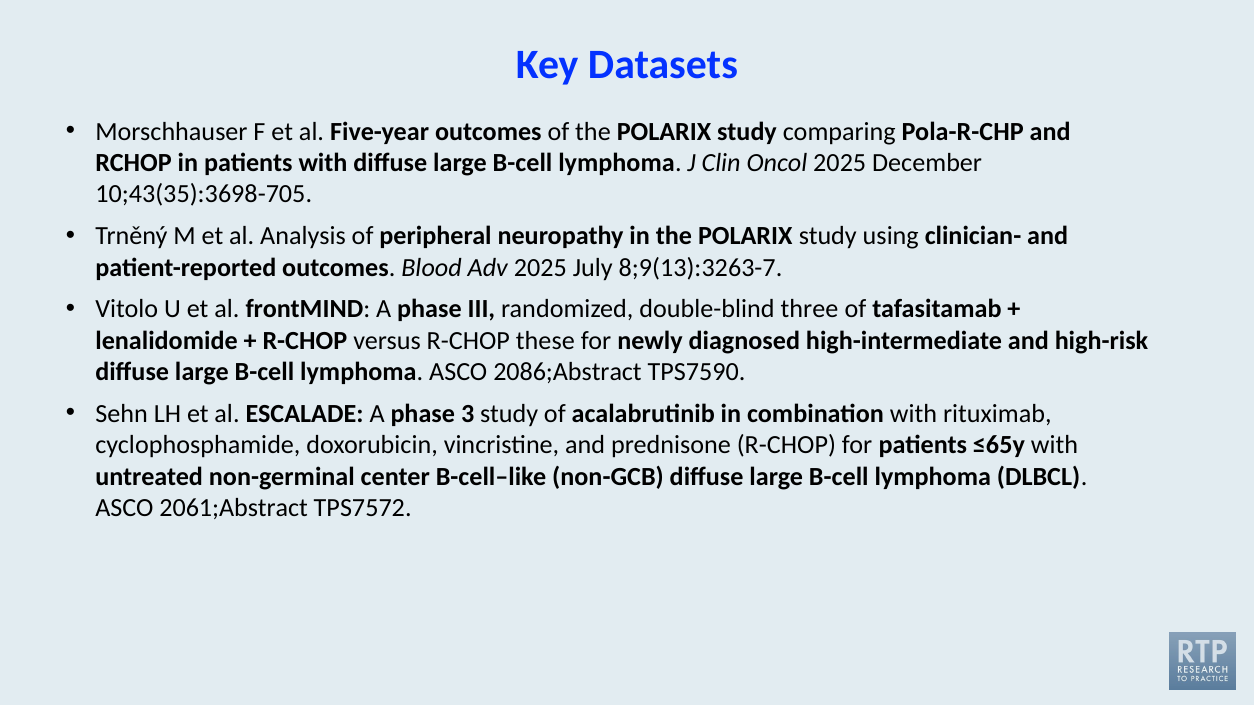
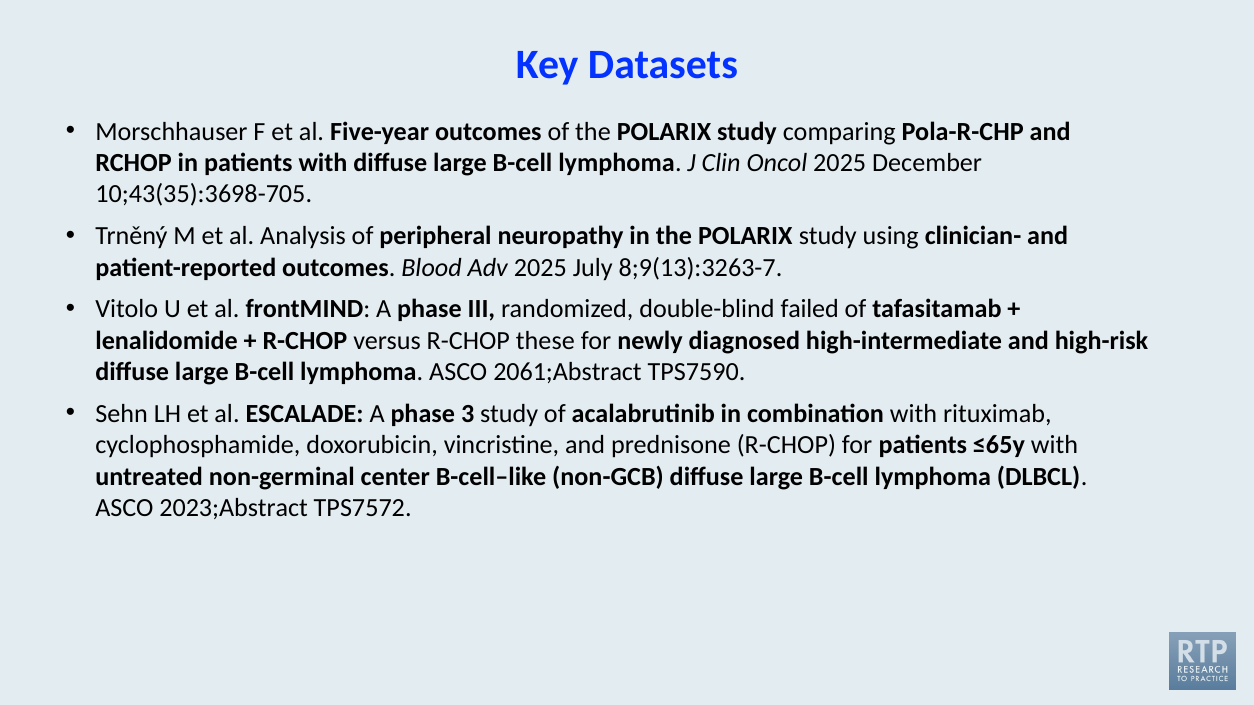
three: three -> failed
2086;Abstract: 2086;Abstract -> 2061;Abstract
2061;Abstract: 2061;Abstract -> 2023;Abstract
